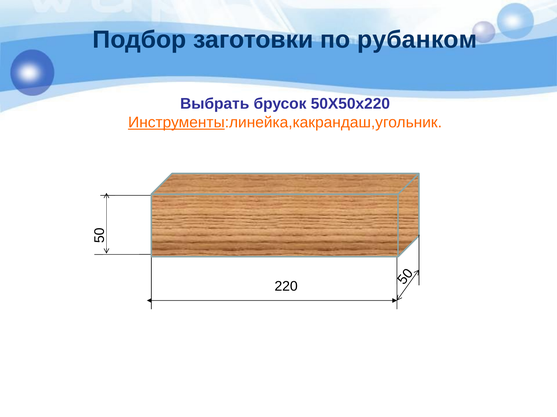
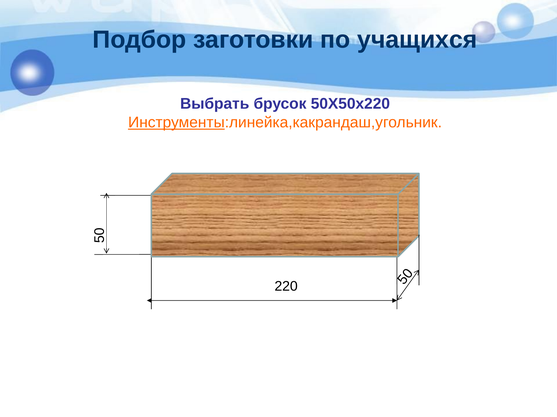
рубанком: рубанком -> учащихся
